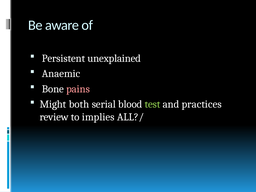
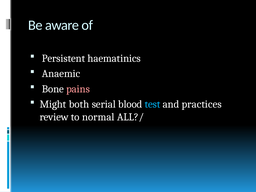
unexplained: unexplained -> haematinics
test colour: light green -> light blue
implies: implies -> normal
